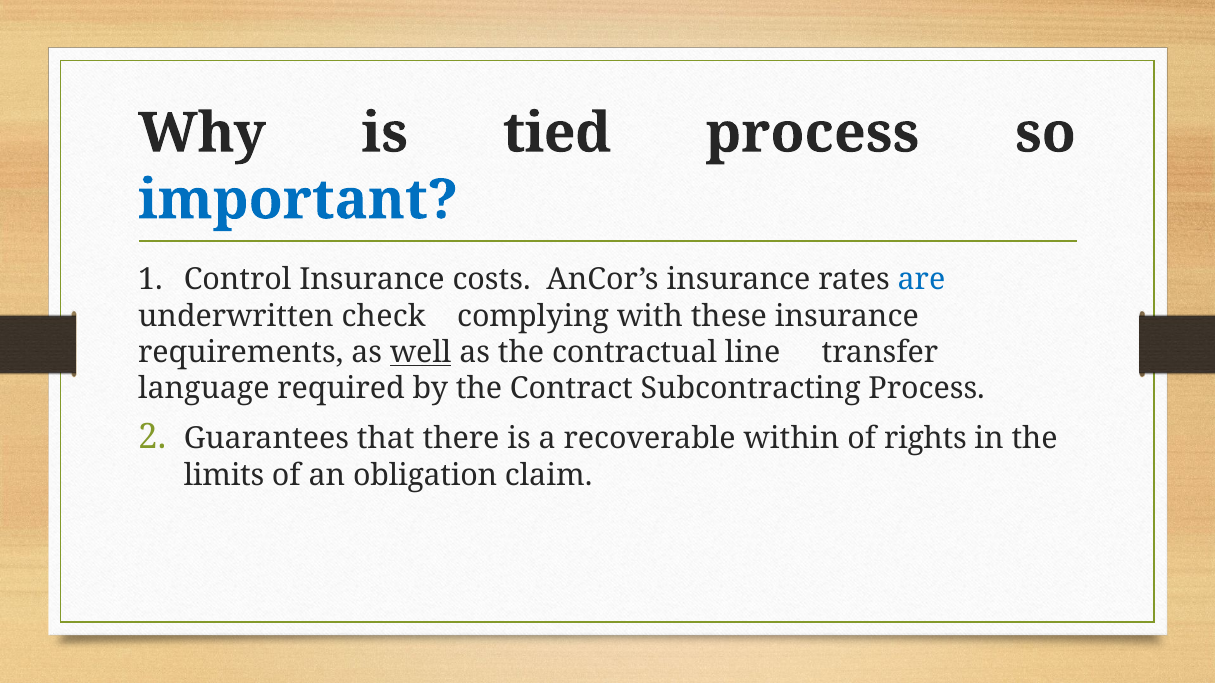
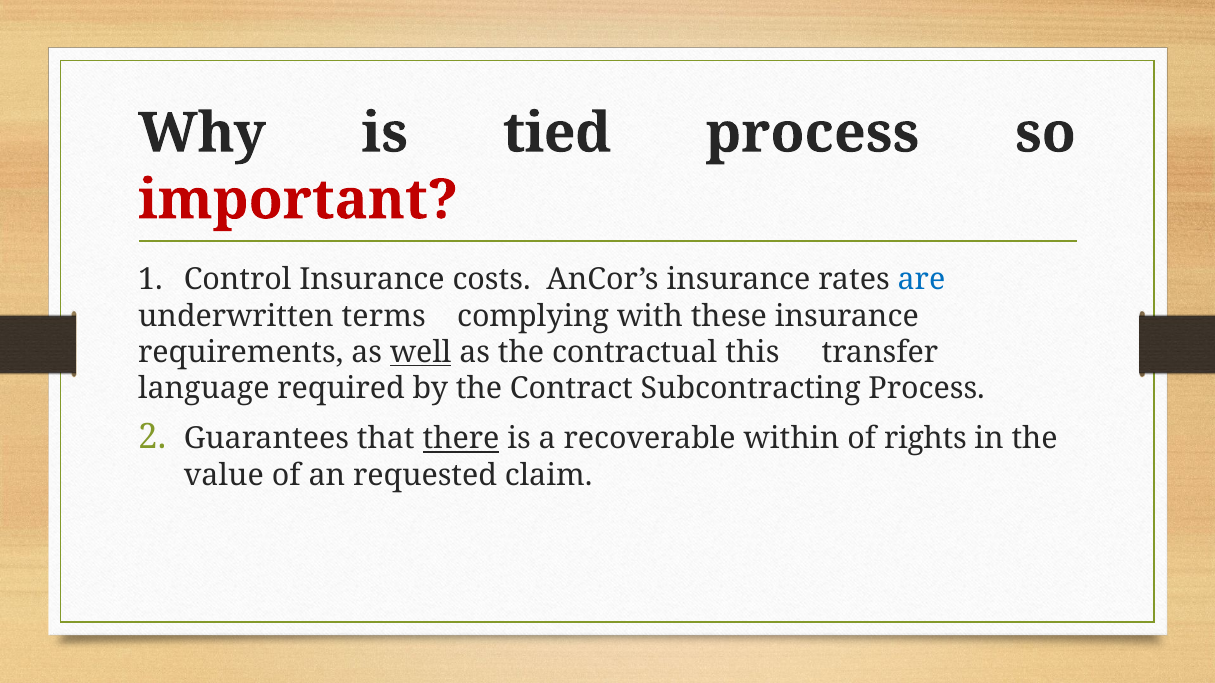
important colour: blue -> red
check: check -> terms
line: line -> this
there underline: none -> present
limits: limits -> value
obligation: obligation -> requested
